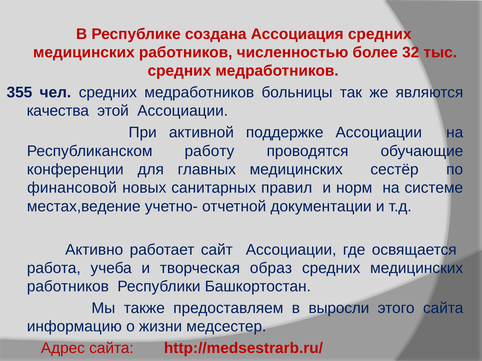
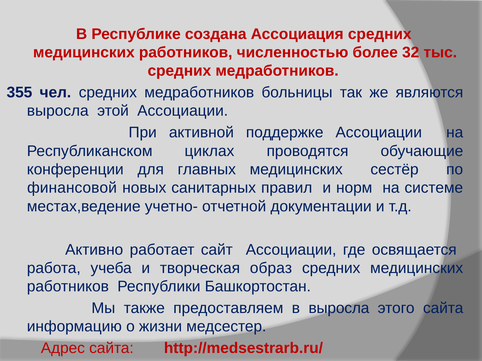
качества at (58, 111): качества -> выросла
работу: работу -> циклах
в выросли: выросли -> выросла
